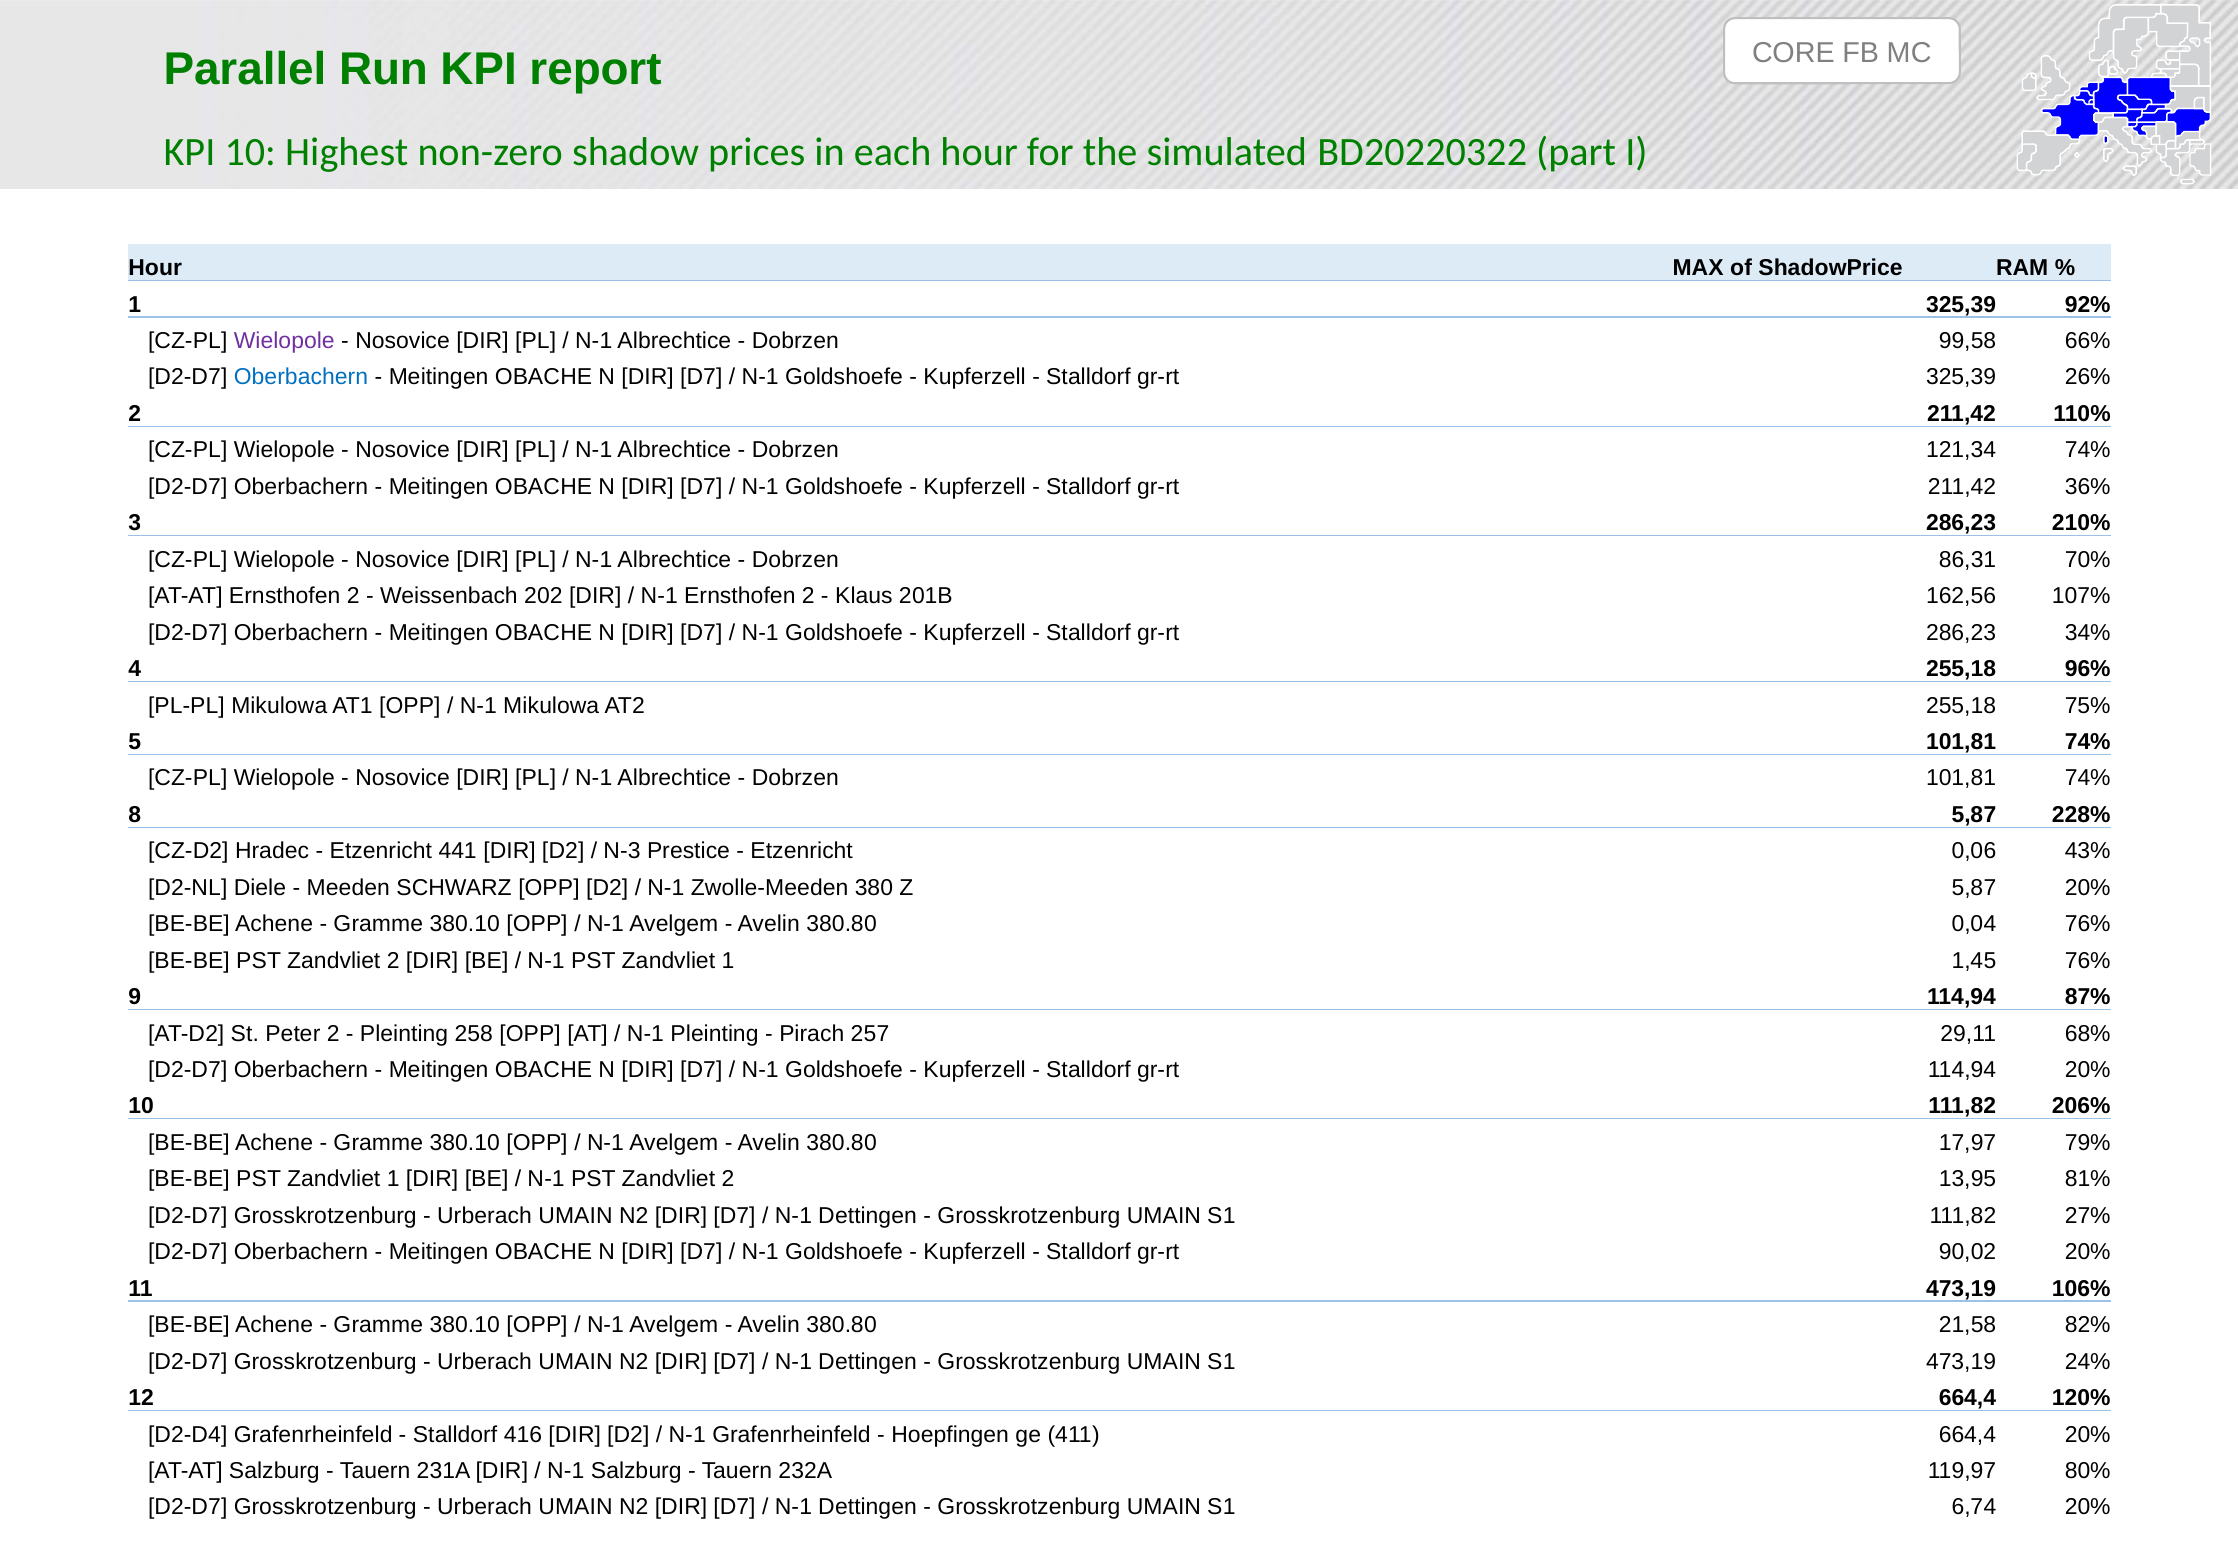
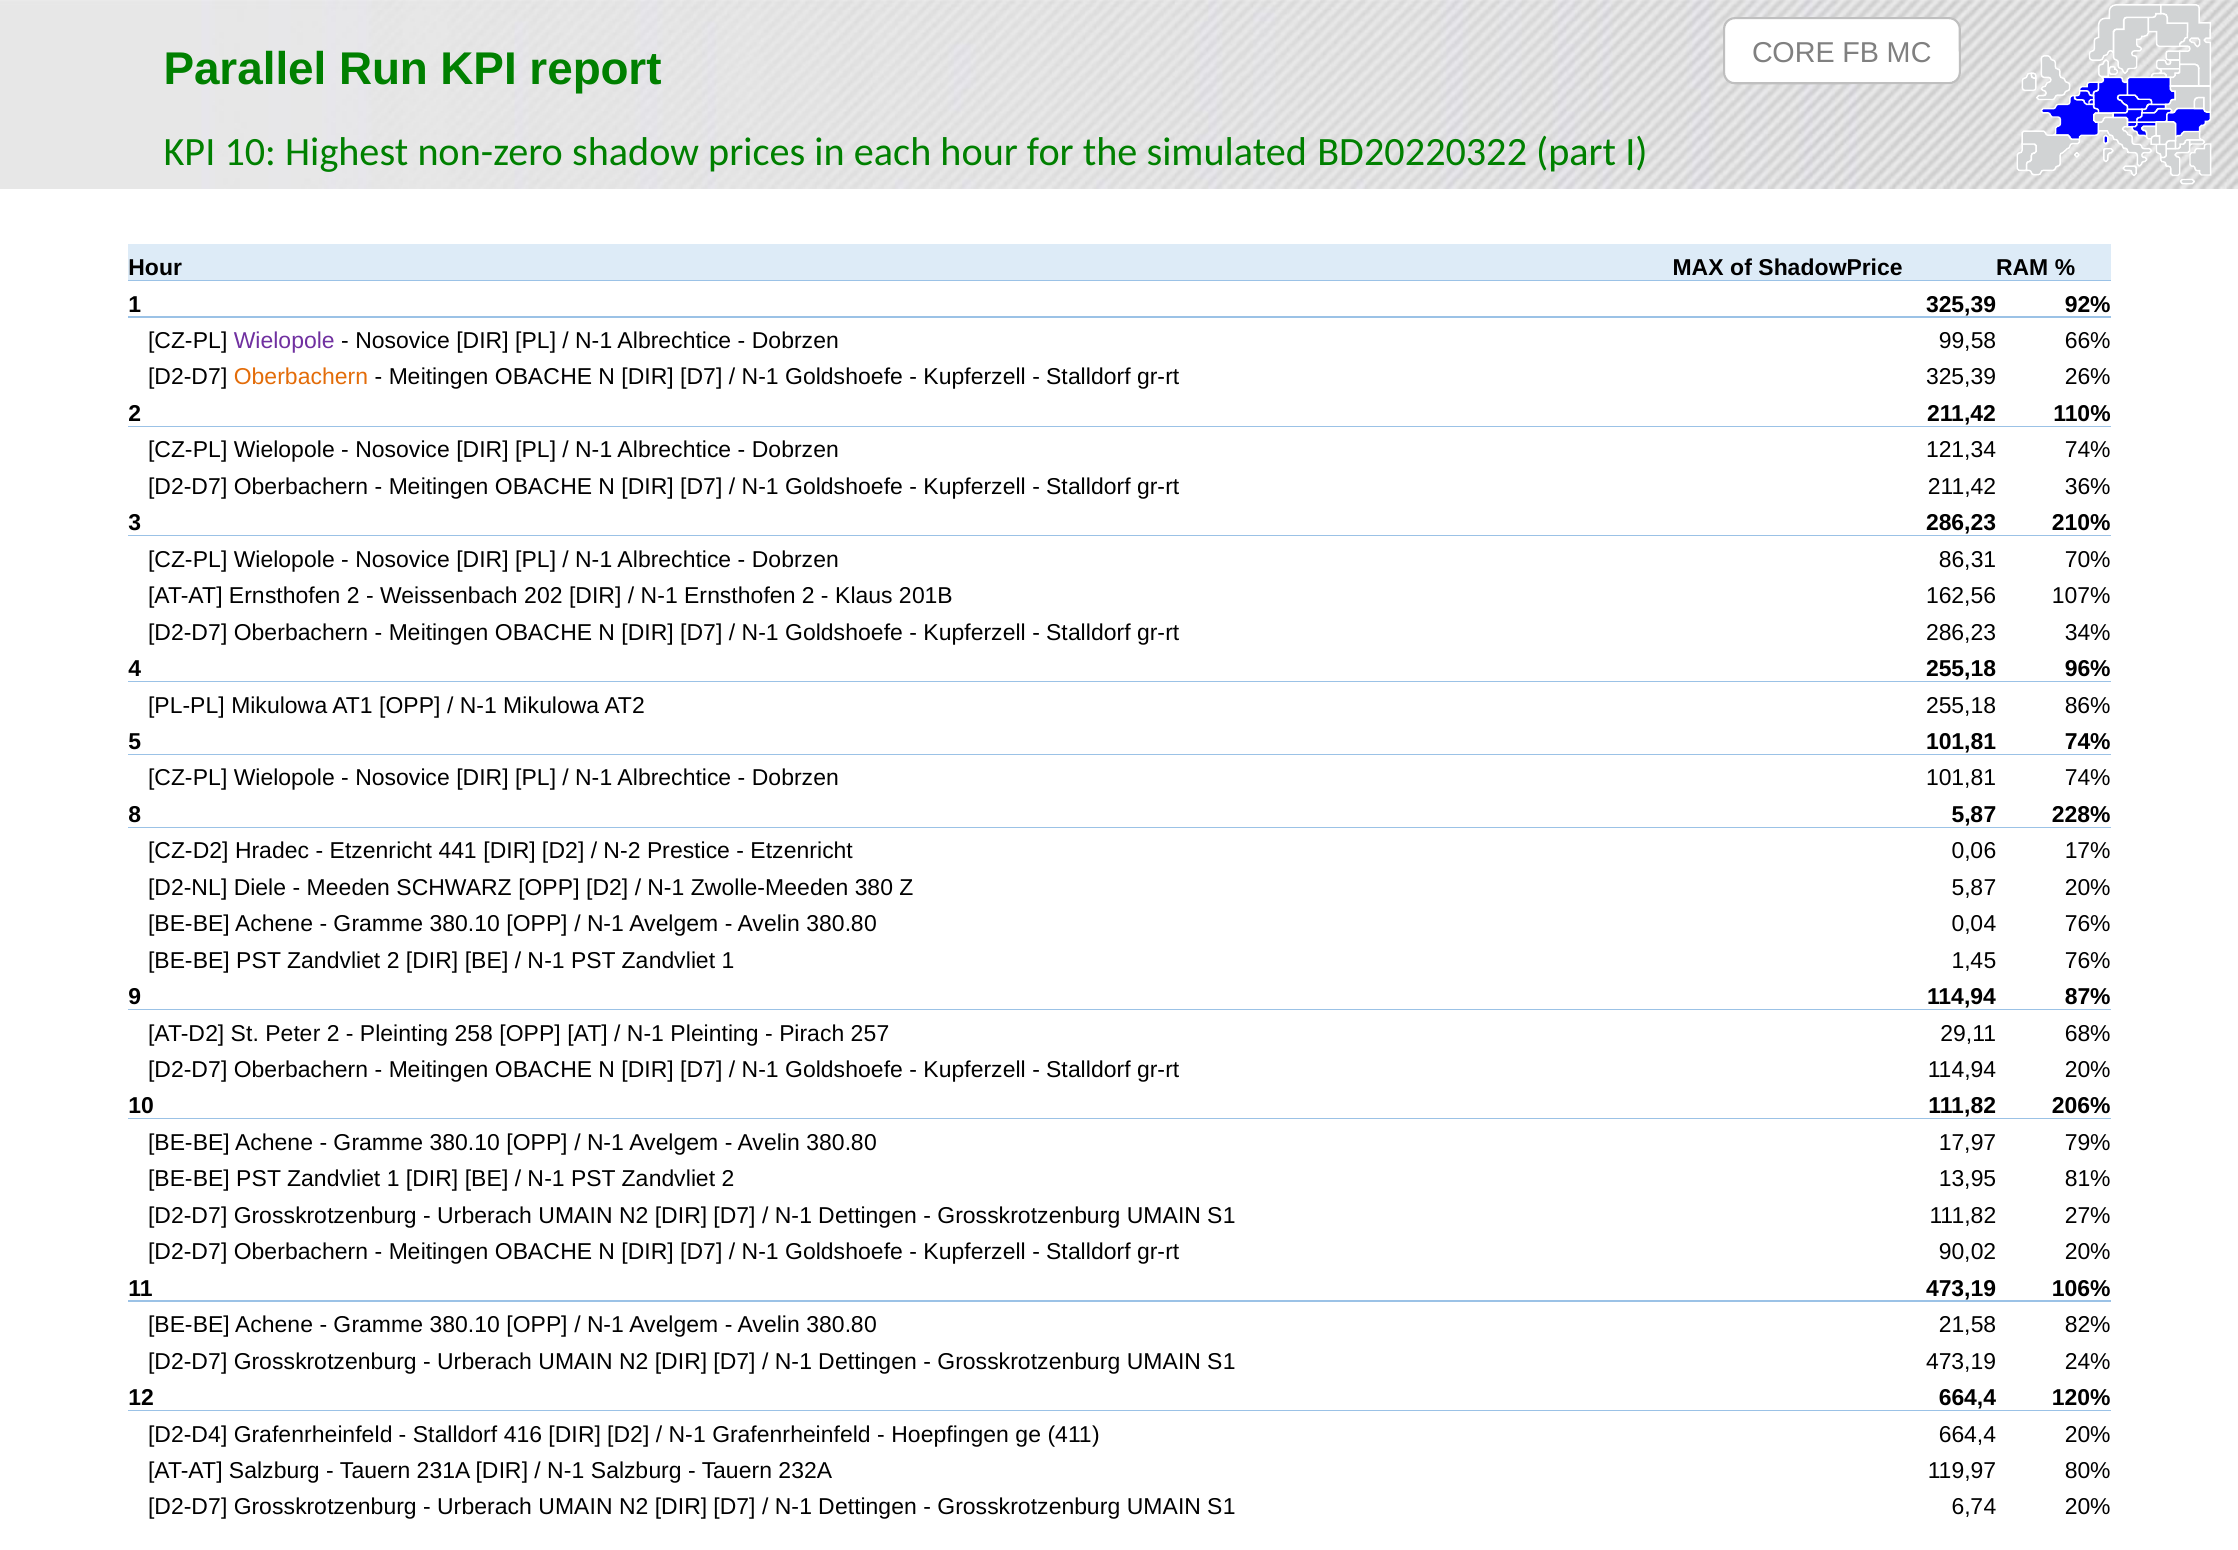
Oberbachern at (301, 377) colour: blue -> orange
75%: 75% -> 86%
N-3: N-3 -> N-2
43%: 43% -> 17%
